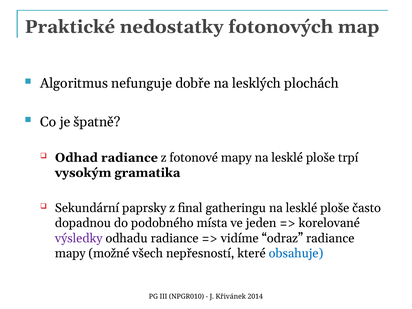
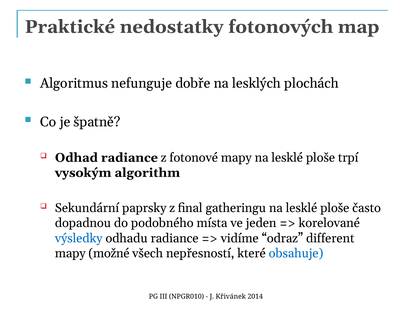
gramatika: gramatika -> algorithm
výsledky colour: purple -> blue
odraz radiance: radiance -> different
